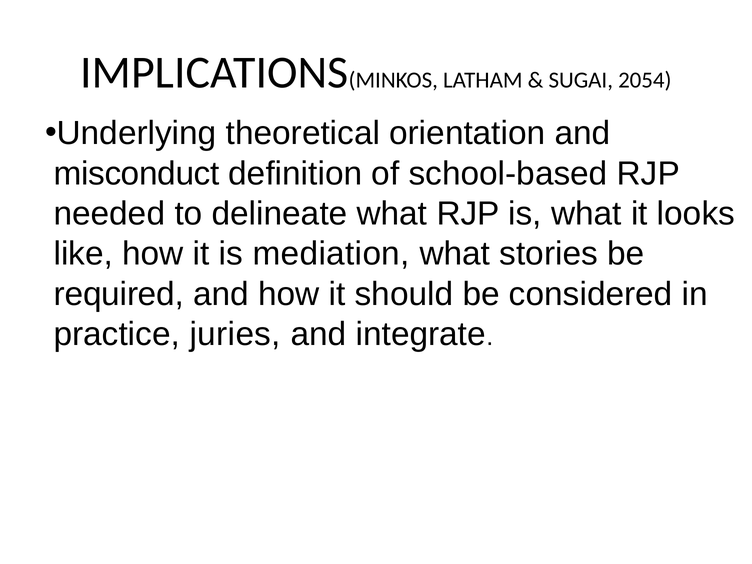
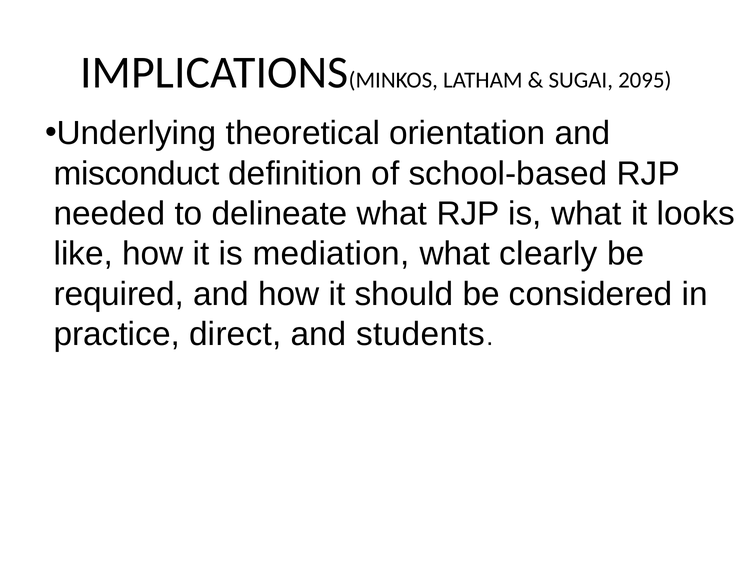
2054: 2054 -> 2095
stories: stories -> clearly
juries: juries -> direct
integrate: integrate -> students
